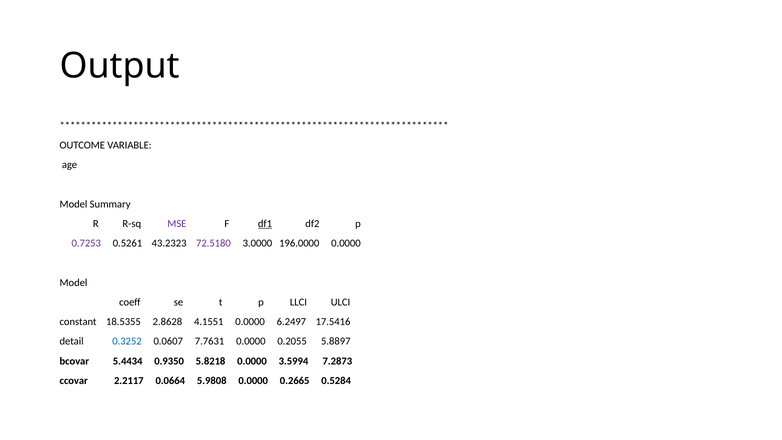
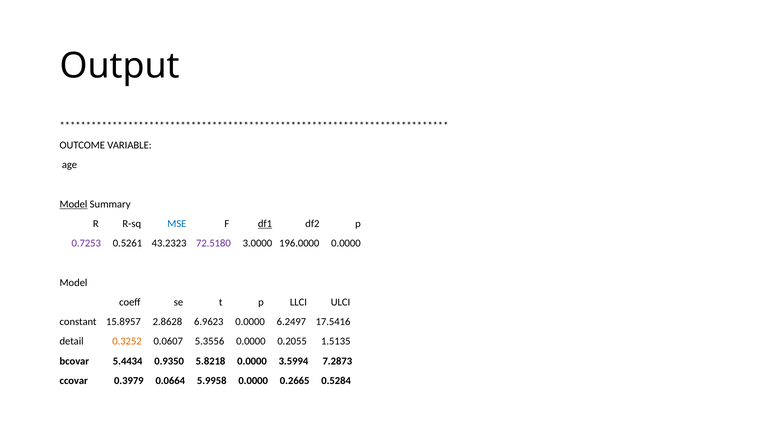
Model at (74, 204) underline: none -> present
MSE colour: purple -> blue
18.5355: 18.5355 -> 15.8957
4.1551: 4.1551 -> 6.9623
0.3252 colour: blue -> orange
7.7631: 7.7631 -> 5.3556
5.8897: 5.8897 -> 1.5135
2.2117: 2.2117 -> 0.3979
5.9808: 5.9808 -> 5.9958
